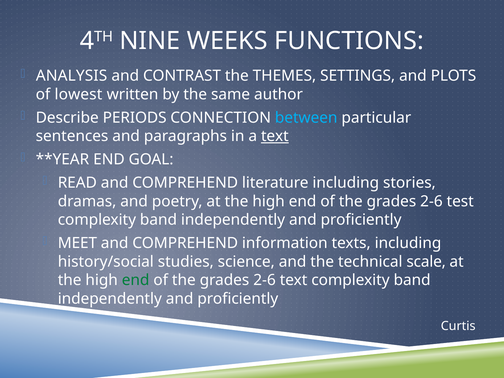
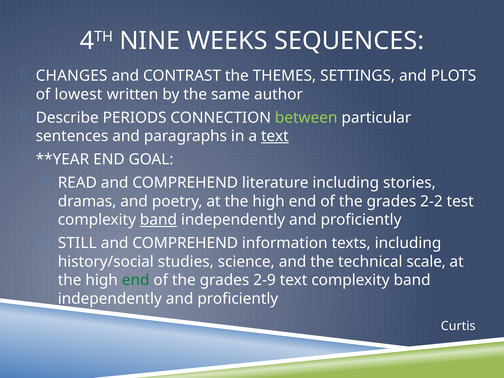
FUNCTIONS: FUNCTIONS -> SEQUENCES
ANALYSIS: ANALYSIS -> CHANGES
between colour: light blue -> light green
2-6 at (431, 201): 2-6 -> 2-2
band at (158, 220) underline: none -> present
MEET: MEET -> STILL
2-6 at (265, 280): 2-6 -> 2-9
